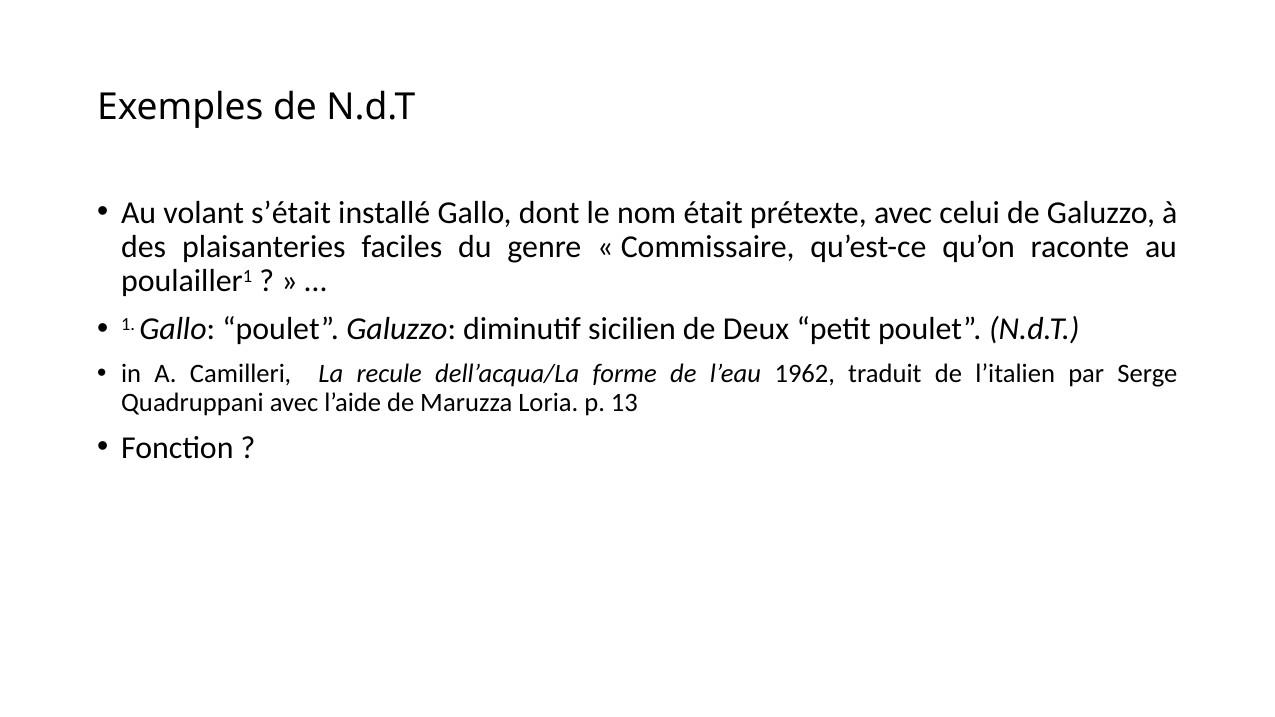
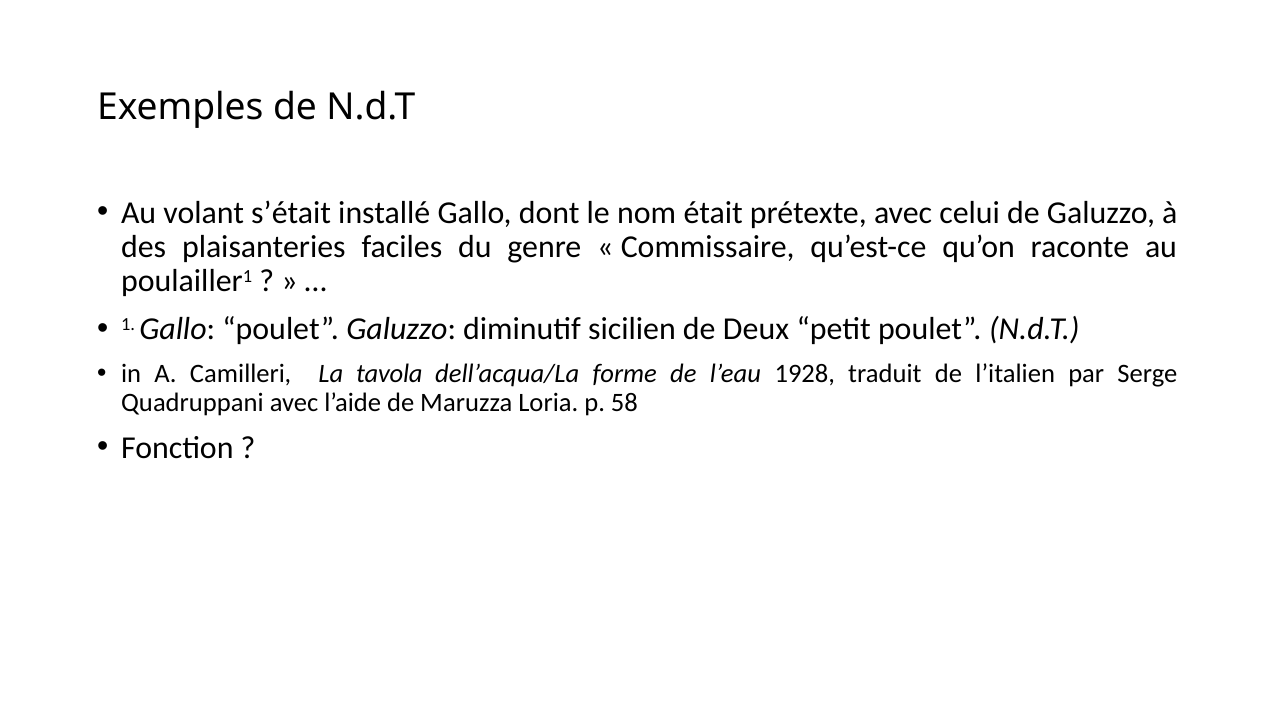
recule: recule -> tavola
1962: 1962 -> 1928
13: 13 -> 58
